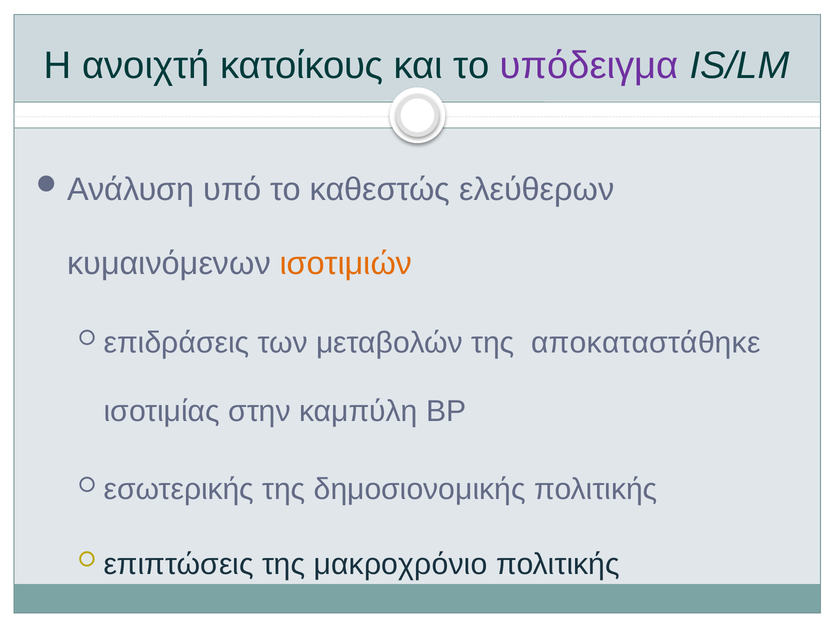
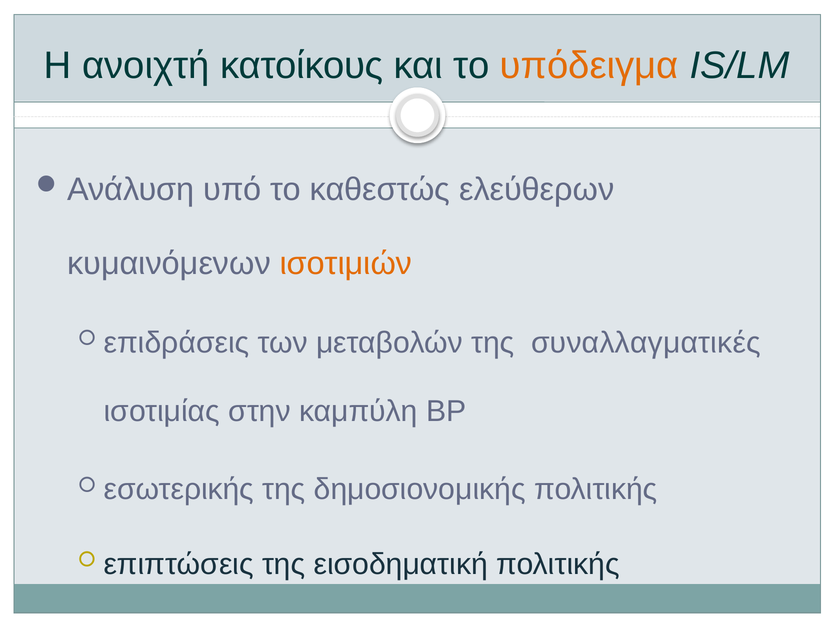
υπόδειγμα colour: purple -> orange
αποκαταστάθηκε: αποκαταστάθηκε -> συναλλαγματικές
μακροχρόνιο: μακροχρόνιο -> εισοδηματική
